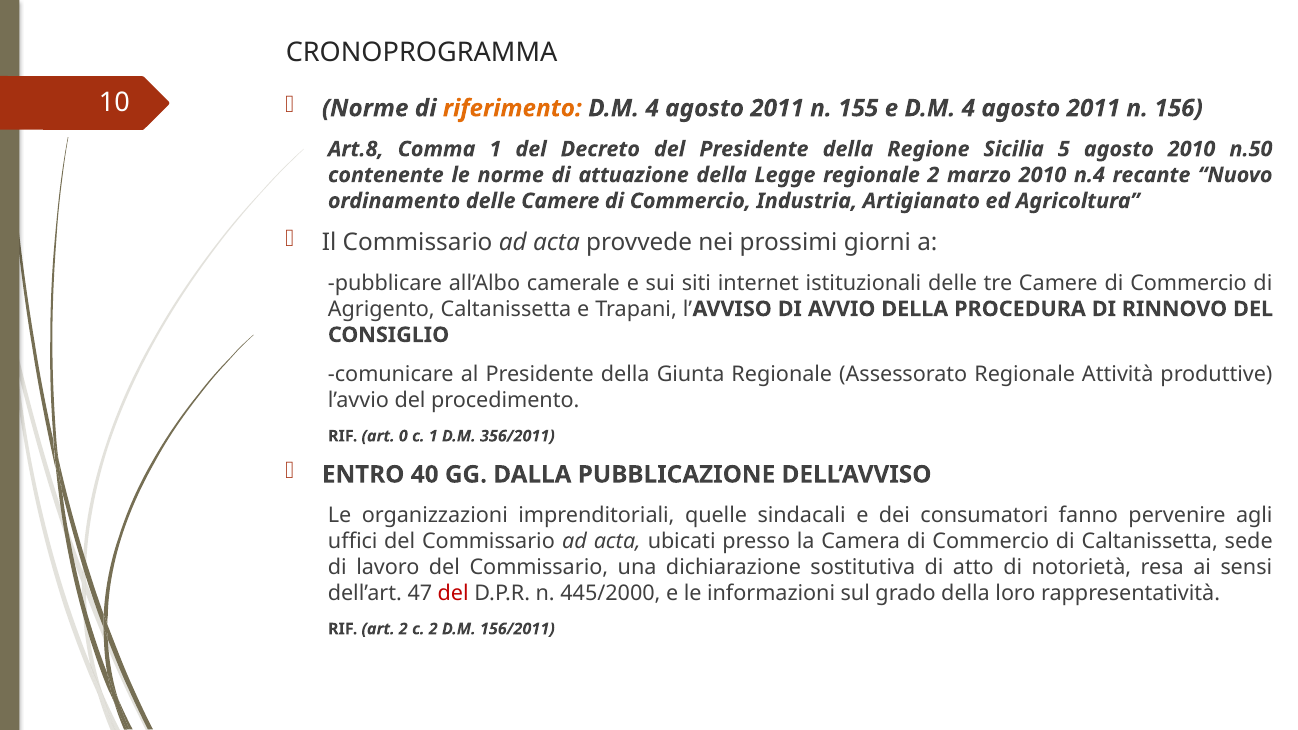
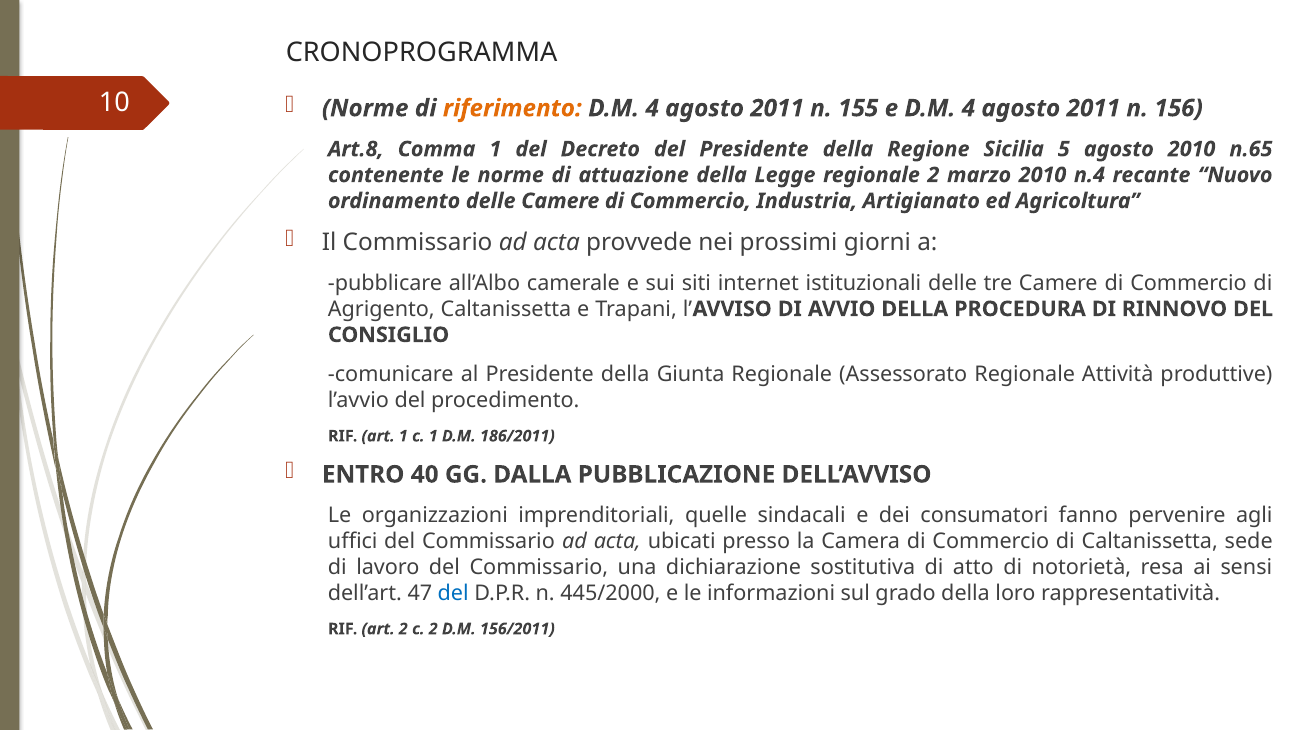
n.50: n.50 -> n.65
art 0: 0 -> 1
356/2011: 356/2011 -> 186/2011
del at (453, 593) colour: red -> blue
